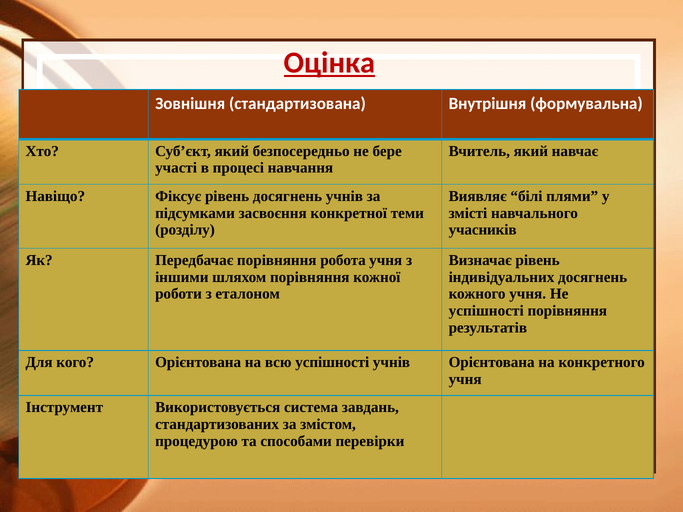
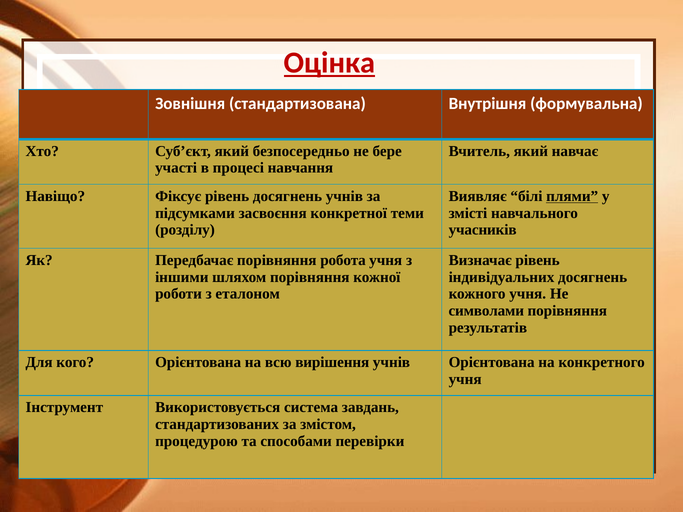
плями underline: none -> present
успішності at (486, 311): успішності -> символами
всю успішності: успішності -> вирішення
